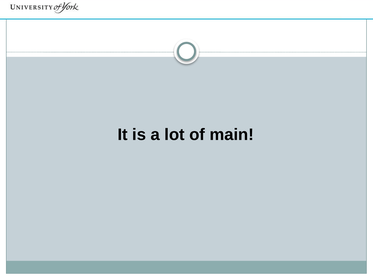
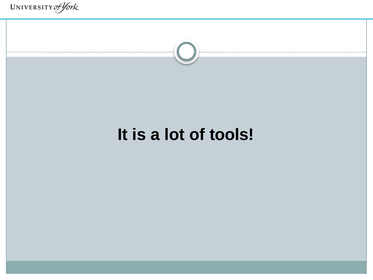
main: main -> tools
